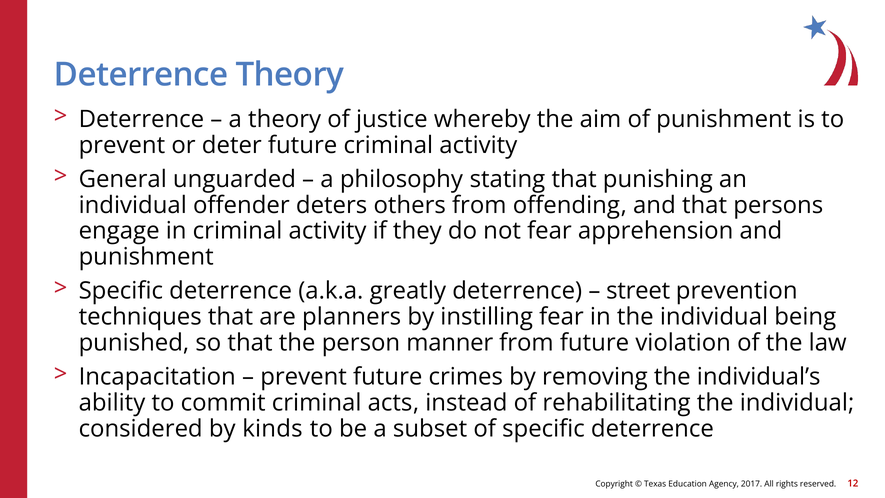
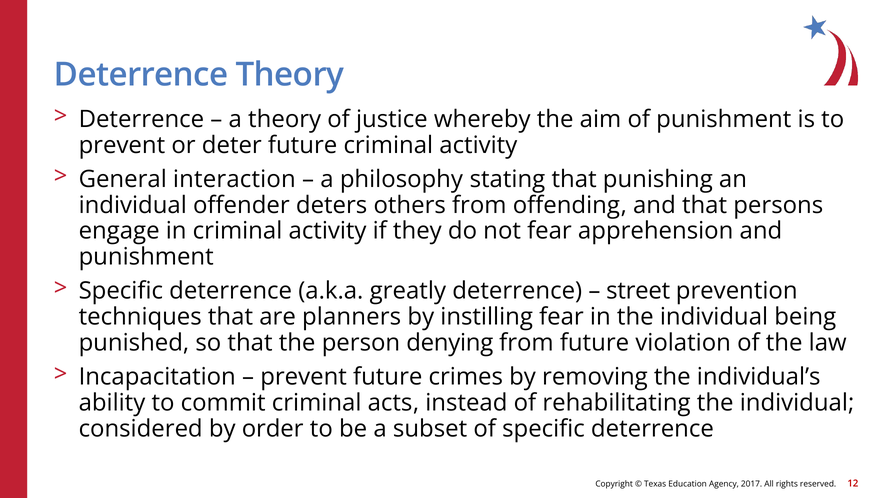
unguarded: unguarded -> interaction
manner: manner -> denying
kinds: kinds -> order
